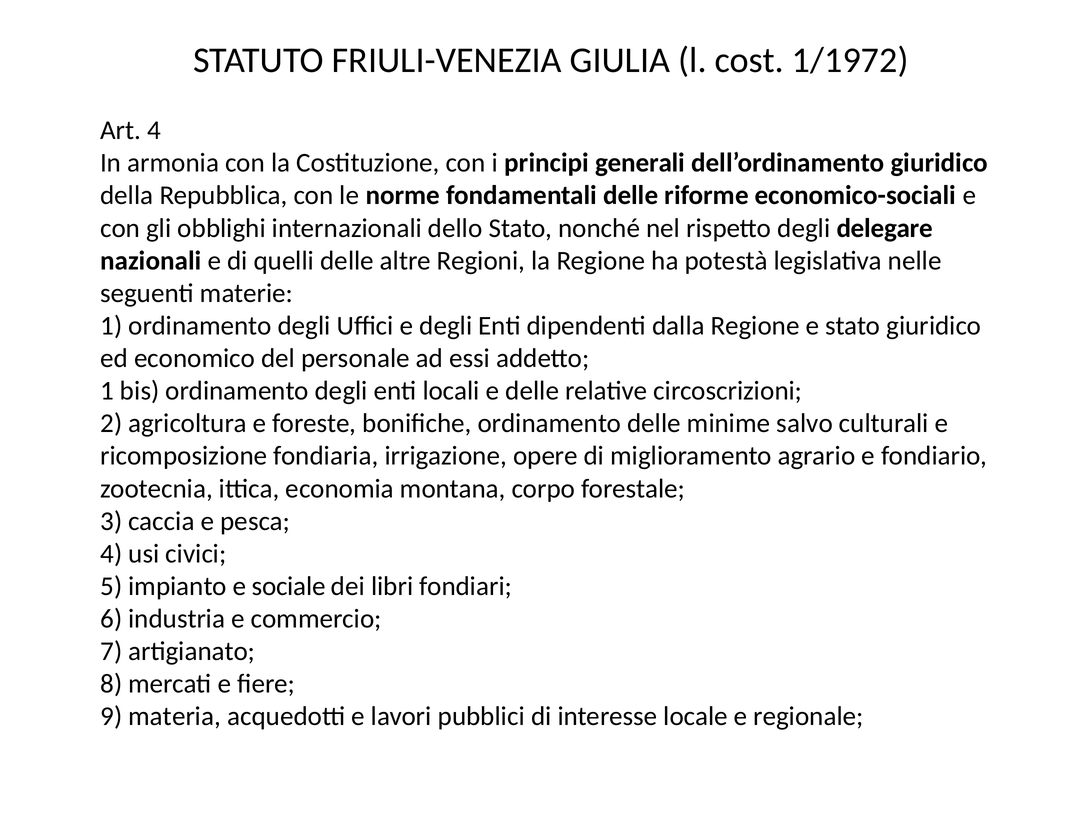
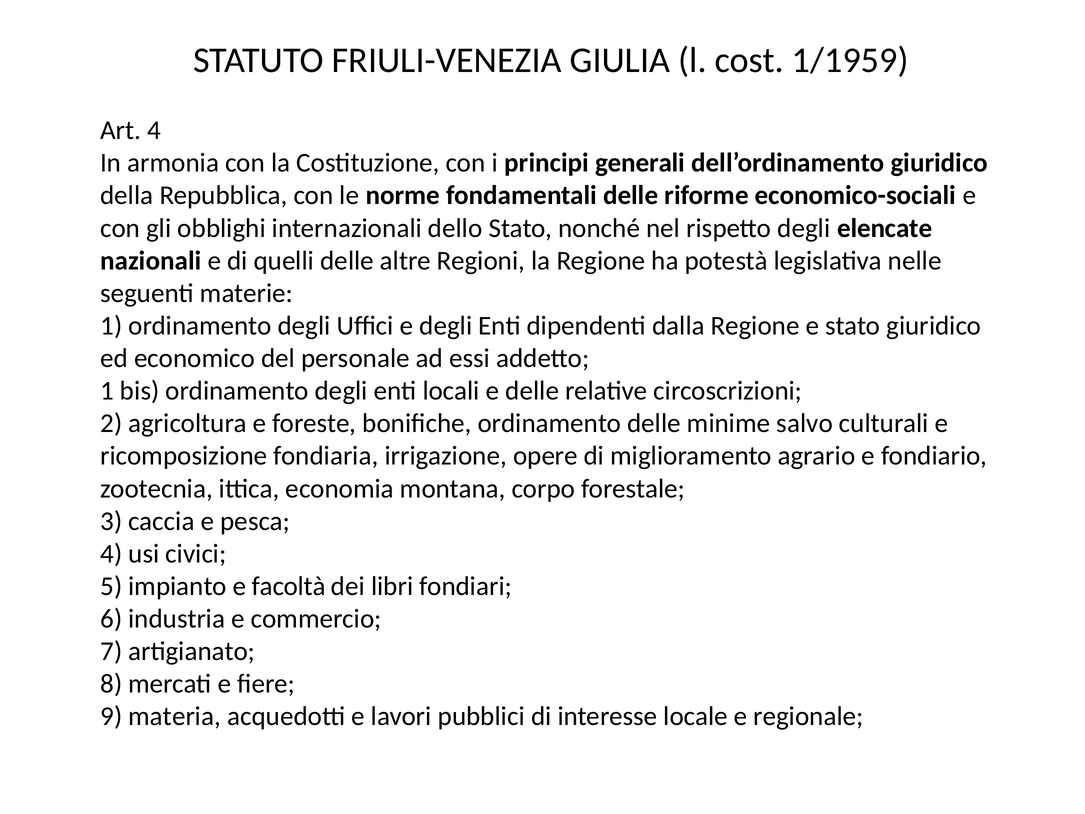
1/1972: 1/1972 -> 1/1959
delegare: delegare -> elencate
sociale: sociale -> facoltà
